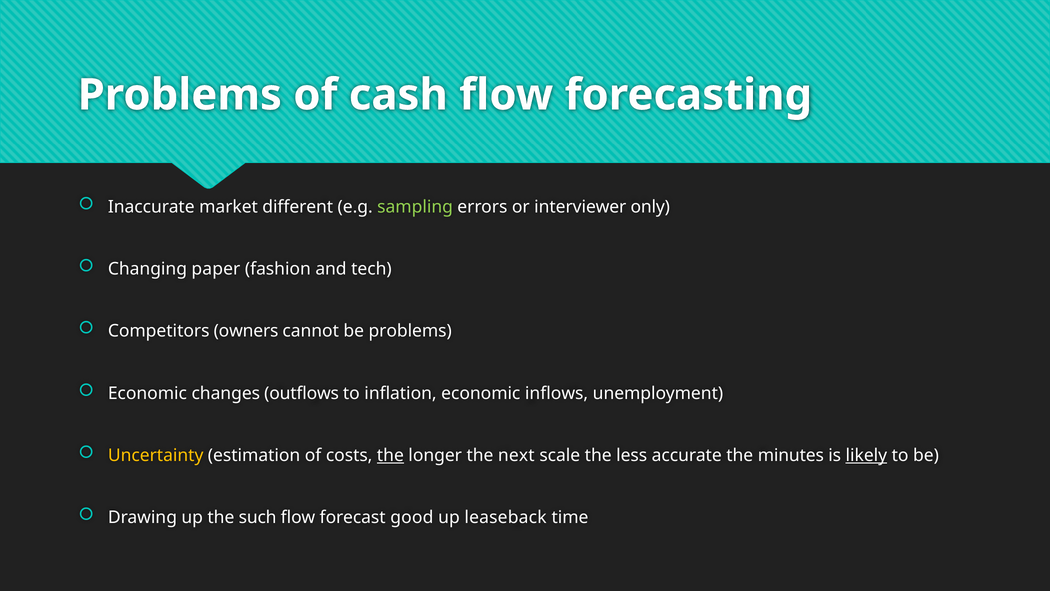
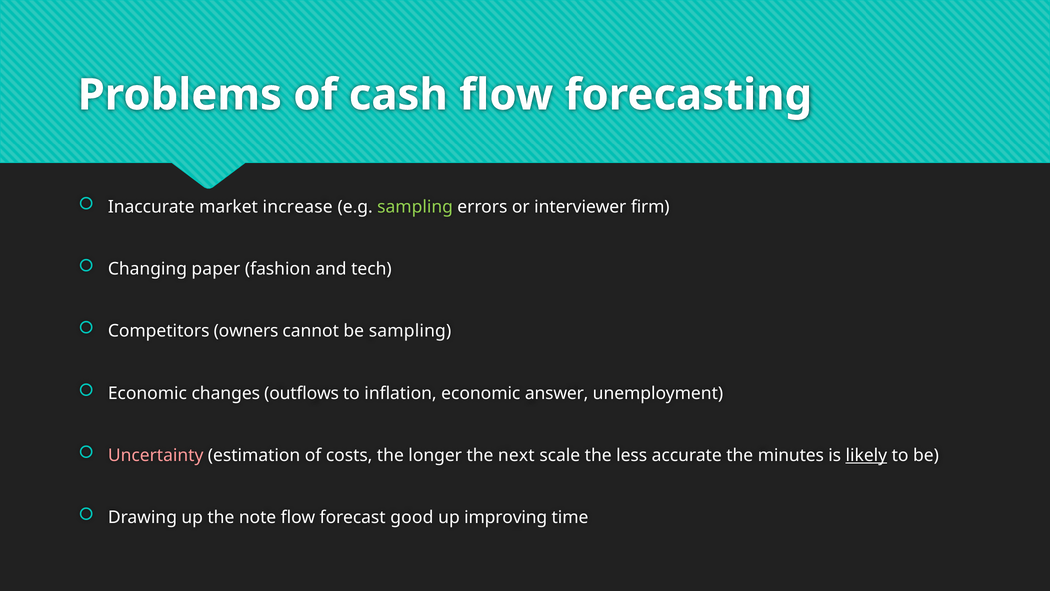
different: different -> increase
only: only -> firm
be problems: problems -> sampling
inflows: inflows -> answer
Uncertainty colour: yellow -> pink
the at (390, 455) underline: present -> none
such: such -> note
leaseback: leaseback -> improving
